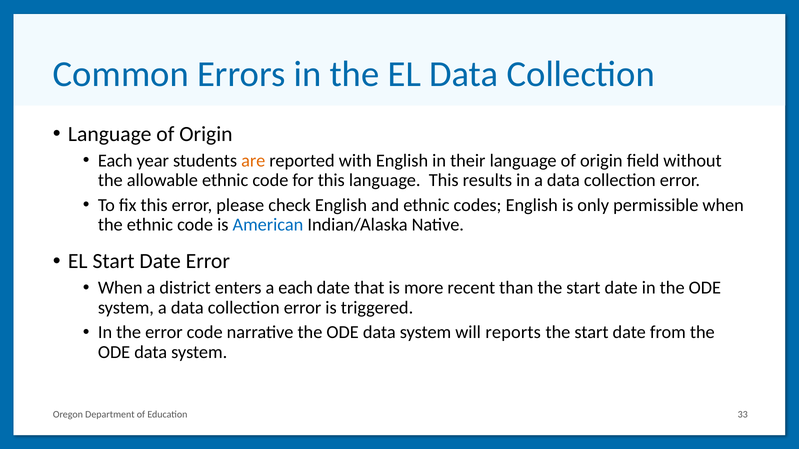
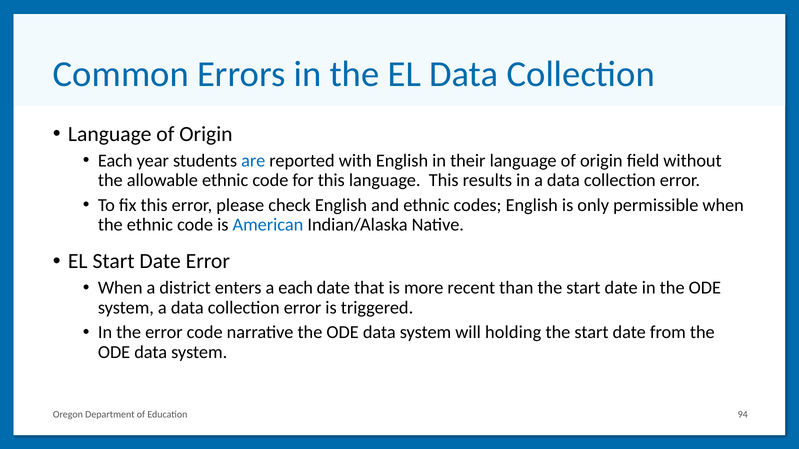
are colour: orange -> blue
reports: reports -> holding
33: 33 -> 94
